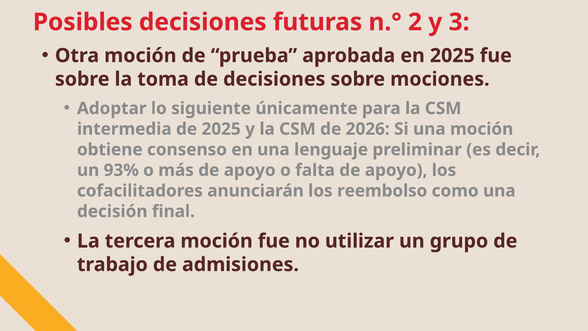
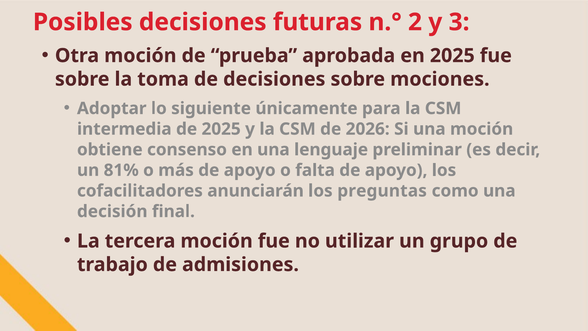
93%: 93% -> 81%
reembolso: reembolso -> preguntas
